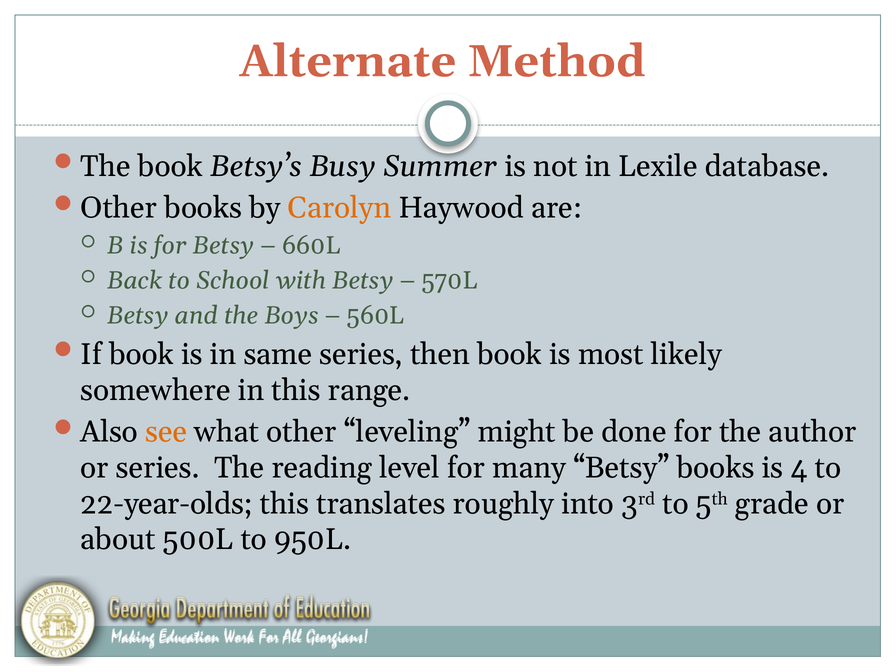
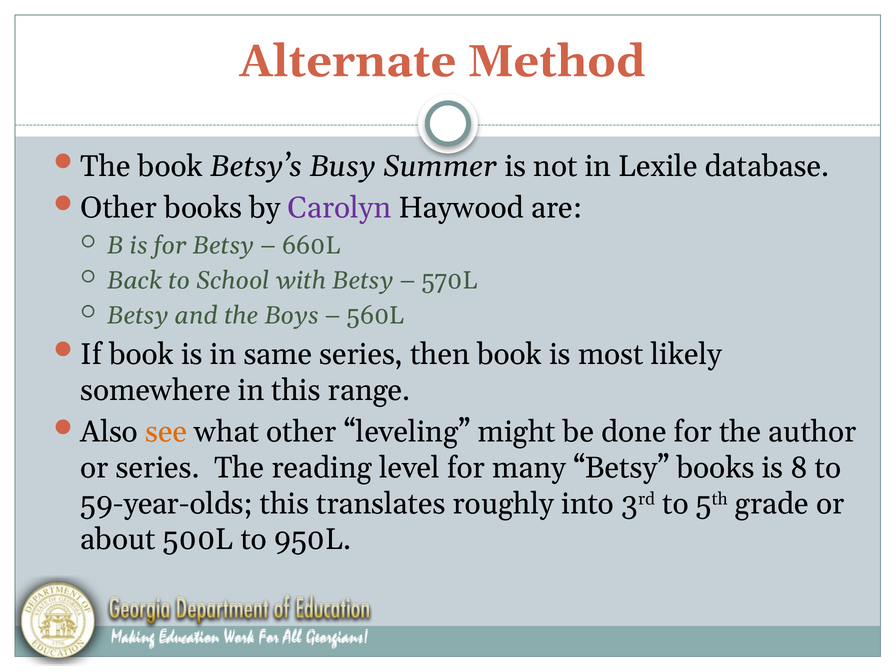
Carolyn colour: orange -> purple
4: 4 -> 8
22-year-olds: 22-year-olds -> 59-year-olds
